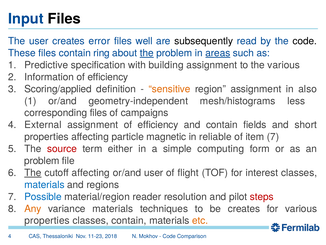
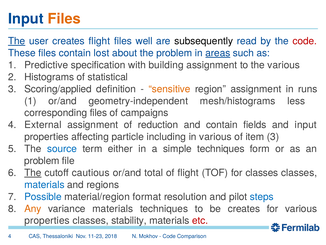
Files at (64, 19) colour: black -> orange
The at (17, 41) underline: none -> present
creates error: error -> flight
code at (305, 41) colour: black -> red
ring: ring -> lost
the at (147, 53) underline: present -> none
Information: Information -> Histograms
efficiency at (108, 77): efficiency -> statistical
also: also -> runs
assignment of efficiency: efficiency -> reduction
and short: short -> input
magnetic: magnetic -> including
in reliable: reliable -> various
item 7: 7 -> 3
source colour: red -> blue
simple computing: computing -> techniques
cutoff affecting: affecting -> cautious
or/and user: user -> total
for interest: interest -> classes
reader: reader -> format
steps colour: red -> blue
classes contain: contain -> stability
etc colour: orange -> red
